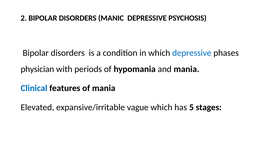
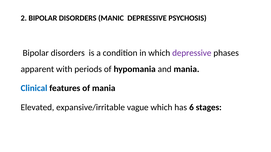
depressive at (192, 53) colour: blue -> purple
physician: physician -> apparent
5: 5 -> 6
